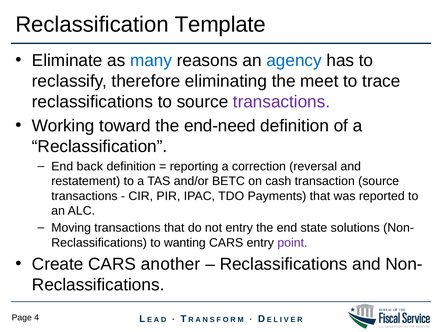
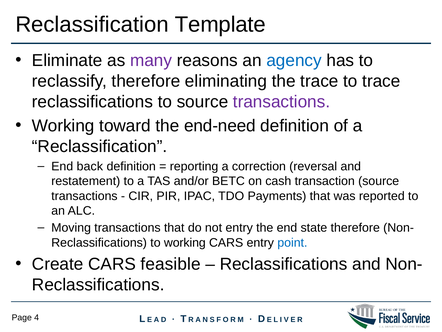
many colour: blue -> purple
the meet: meet -> trace
state solutions: solutions -> therefore
to wanting: wanting -> working
point colour: purple -> blue
another: another -> feasible
